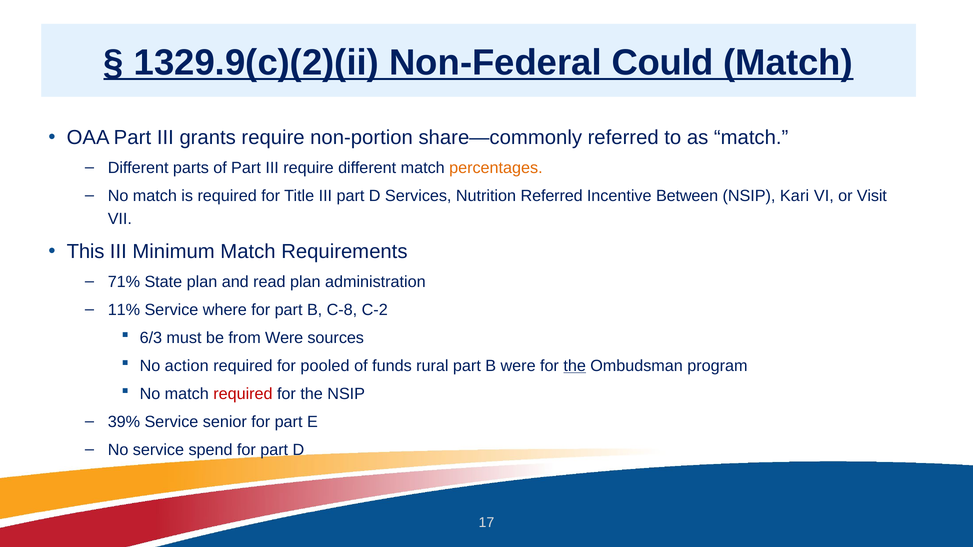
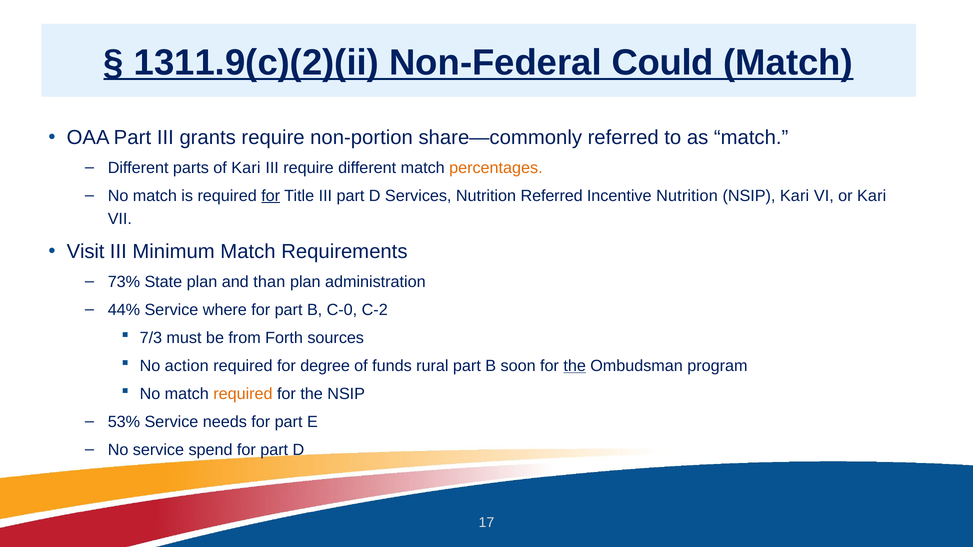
1329.9(c)(2)(ii: 1329.9(c)(2)(ii -> 1311.9(c)(2)(ii
of Part: Part -> Kari
for at (271, 196) underline: none -> present
Incentive Between: Between -> Nutrition
or Visit: Visit -> Kari
This: This -> Visit
71%: 71% -> 73%
read: read -> than
11%: 11% -> 44%
C-8: C-8 -> C-0
6/3: 6/3 -> 7/3
from Were: Were -> Forth
pooled: pooled -> degree
B were: were -> soon
required at (243, 394) colour: red -> orange
39%: 39% -> 53%
senior: senior -> needs
